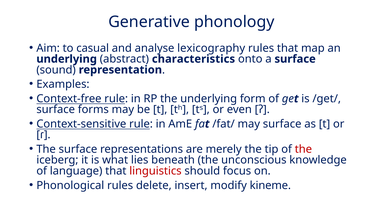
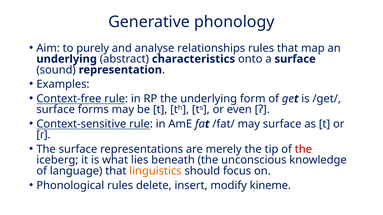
casual: casual -> purely
lexicography: lexicography -> relationships
linguistics colour: red -> orange
